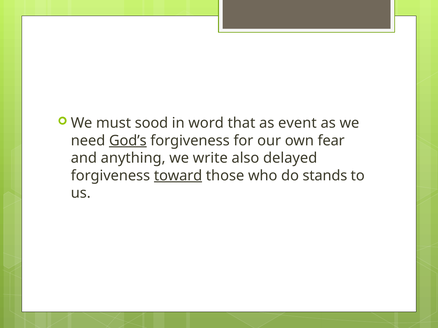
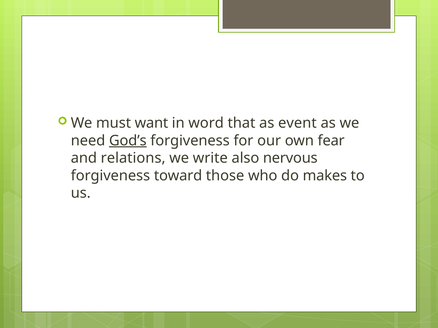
sood: sood -> want
anything: anything -> relations
delayed: delayed -> nervous
toward underline: present -> none
stands: stands -> makes
